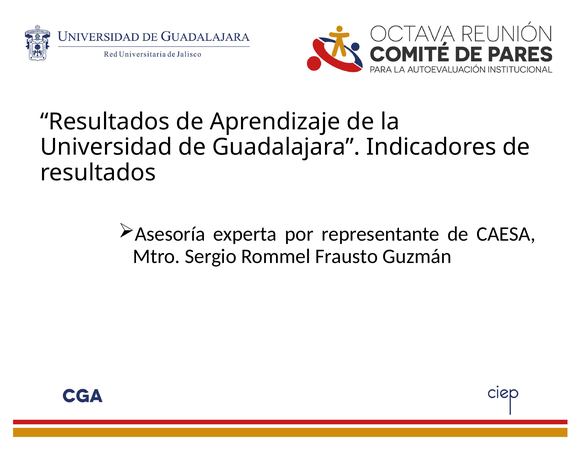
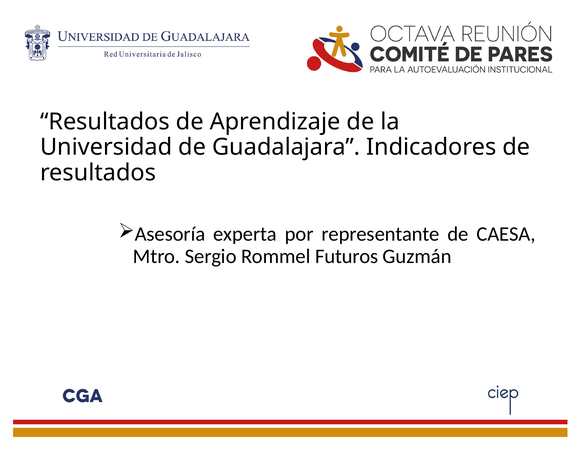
Frausto: Frausto -> Futuros
